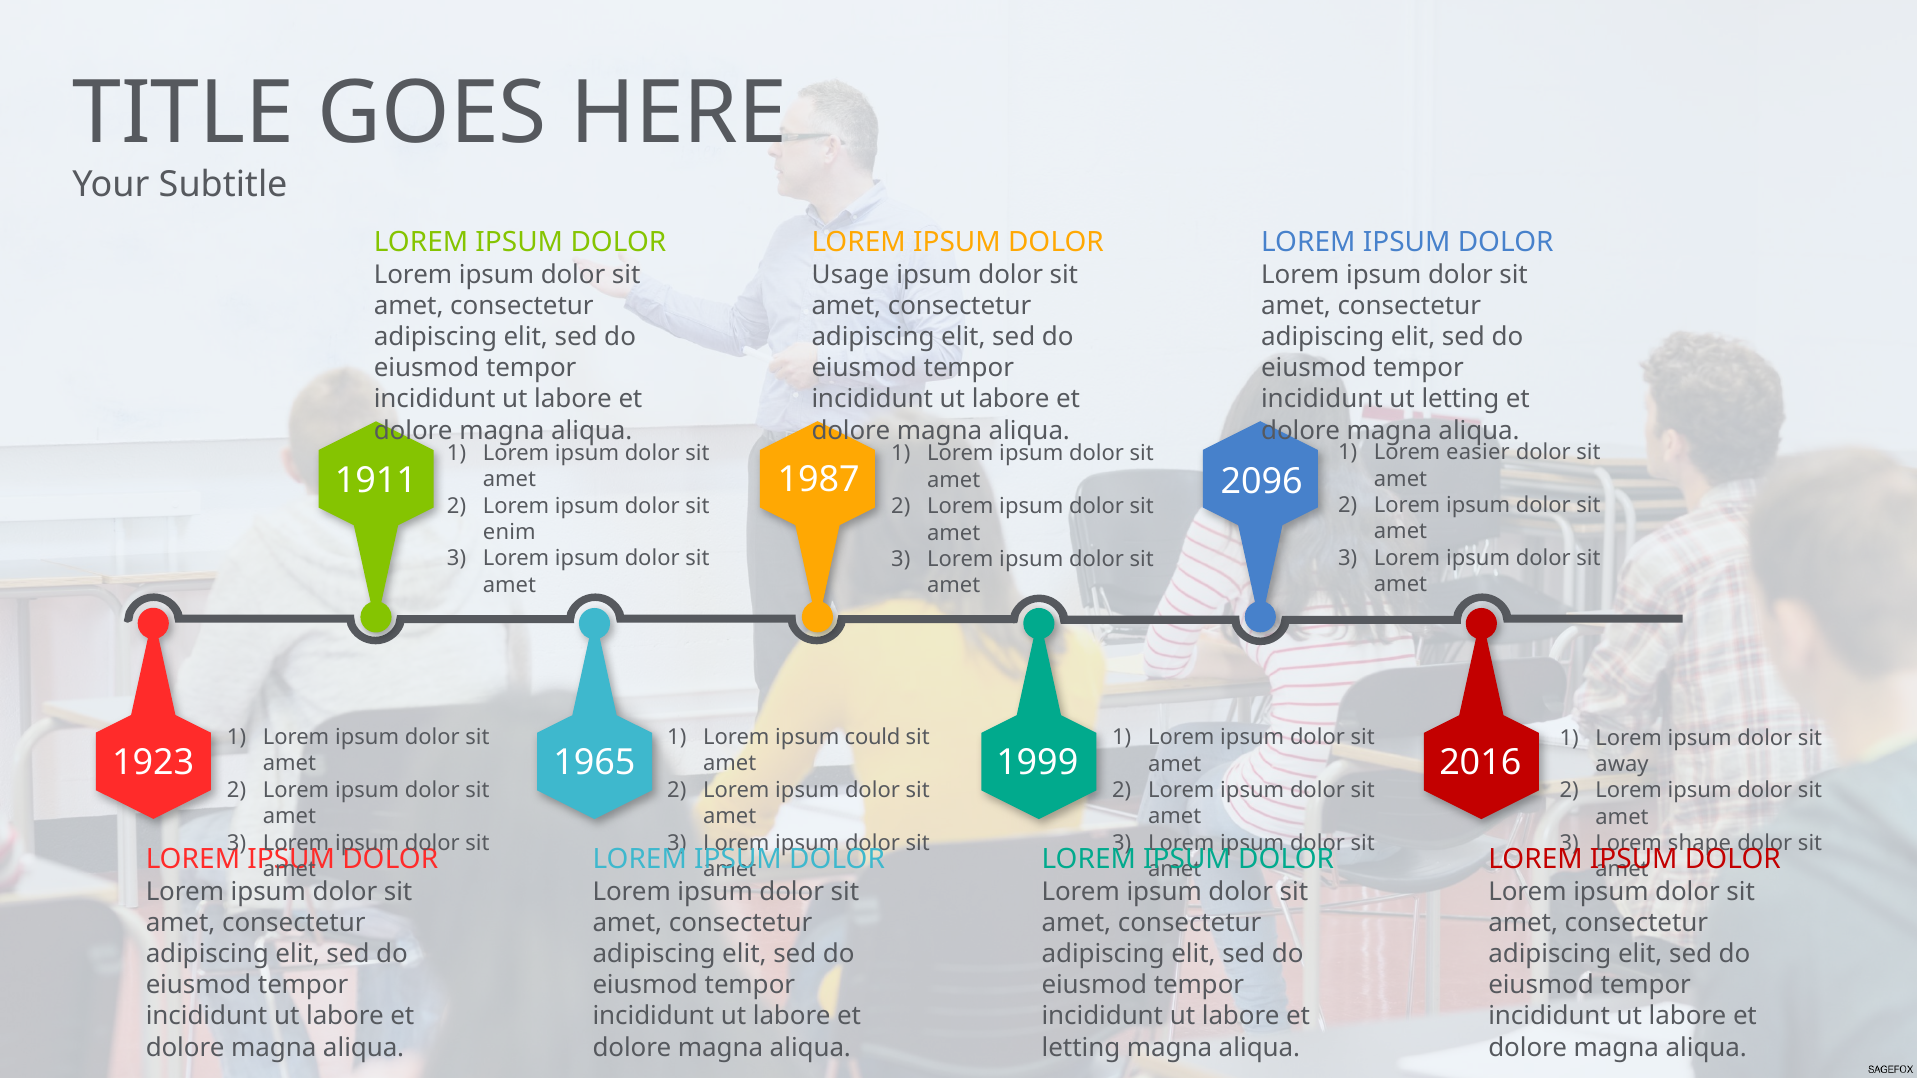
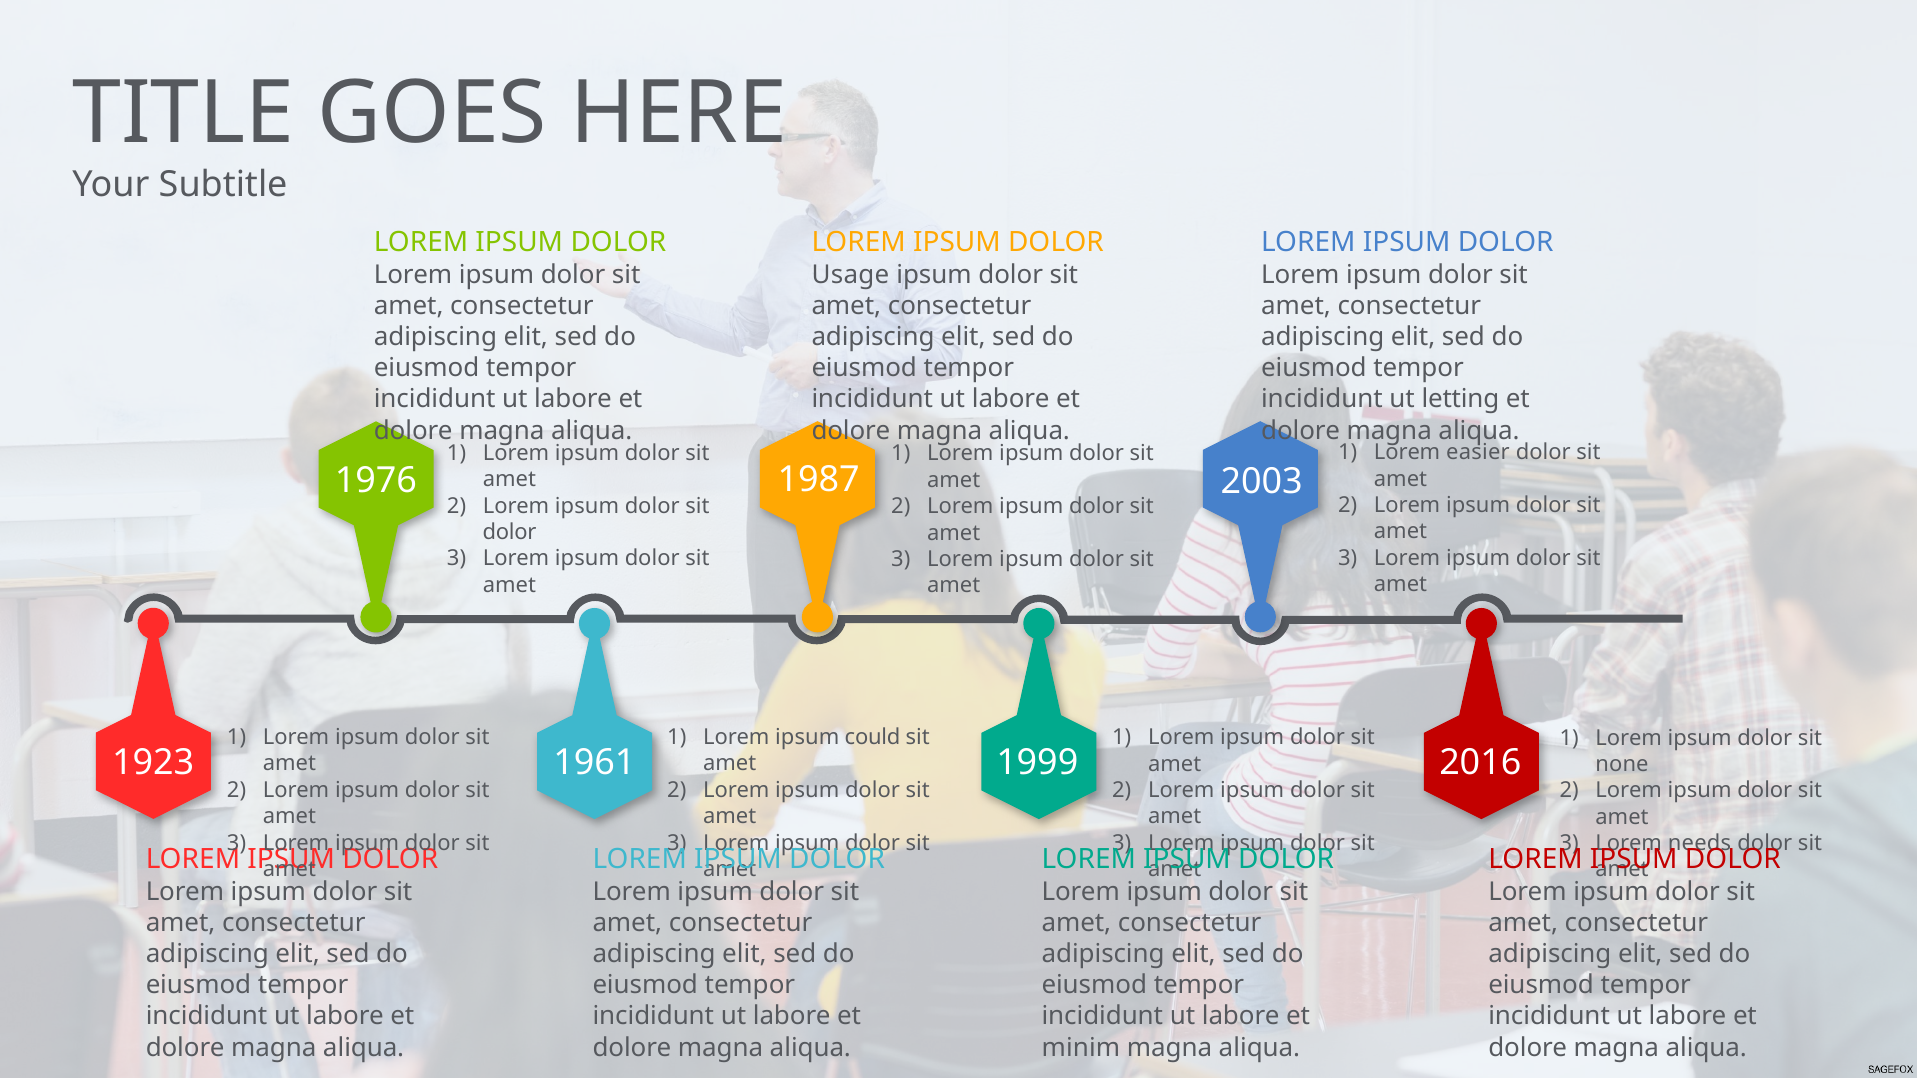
1911: 1911 -> 1976
2096: 2096 -> 2003
enim at (509, 532): enim -> dolor
1965: 1965 -> 1961
away: away -> none
shape: shape -> needs
letting at (1081, 1048): letting -> minim
